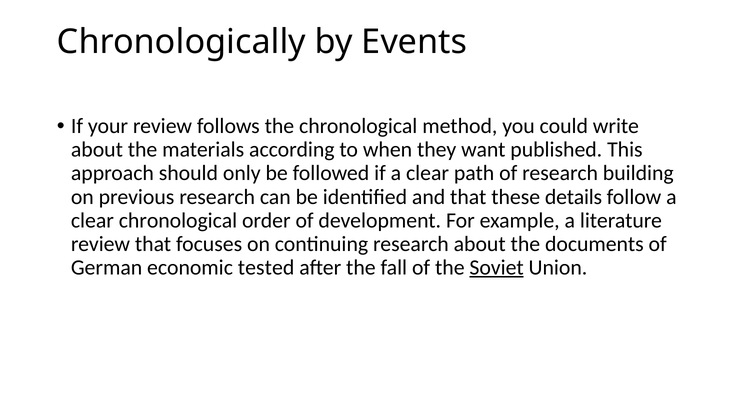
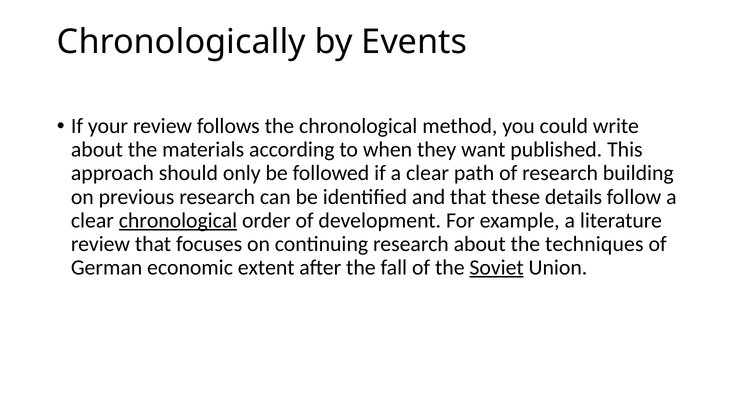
chronological at (178, 220) underline: none -> present
documents: documents -> techniques
tested: tested -> extent
